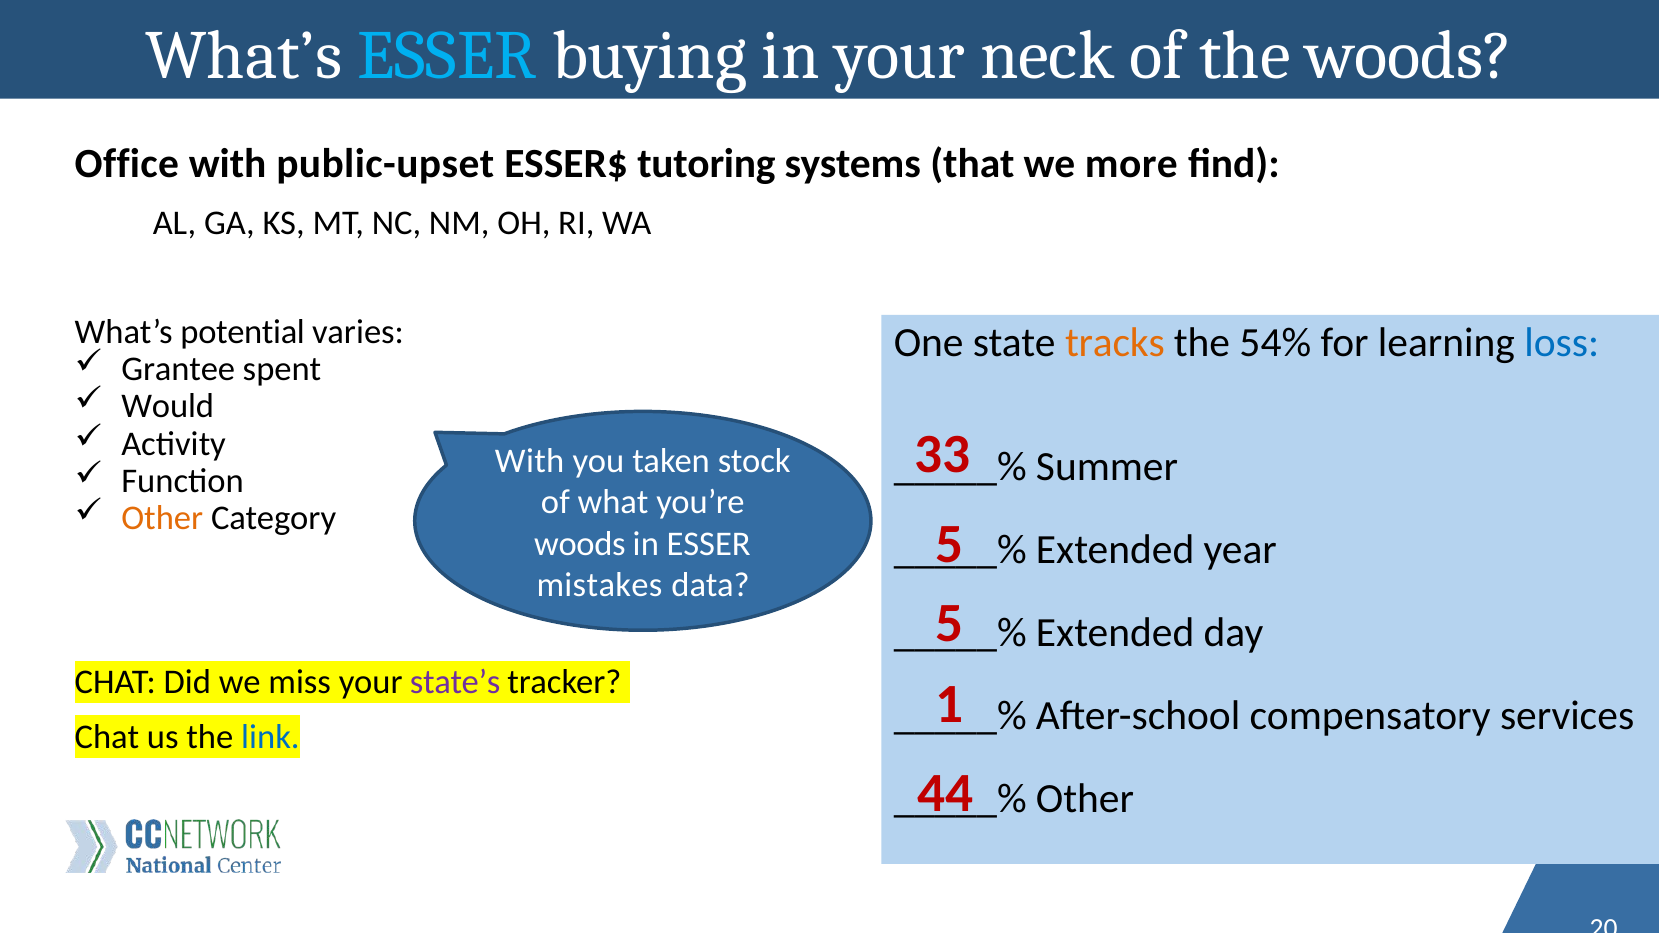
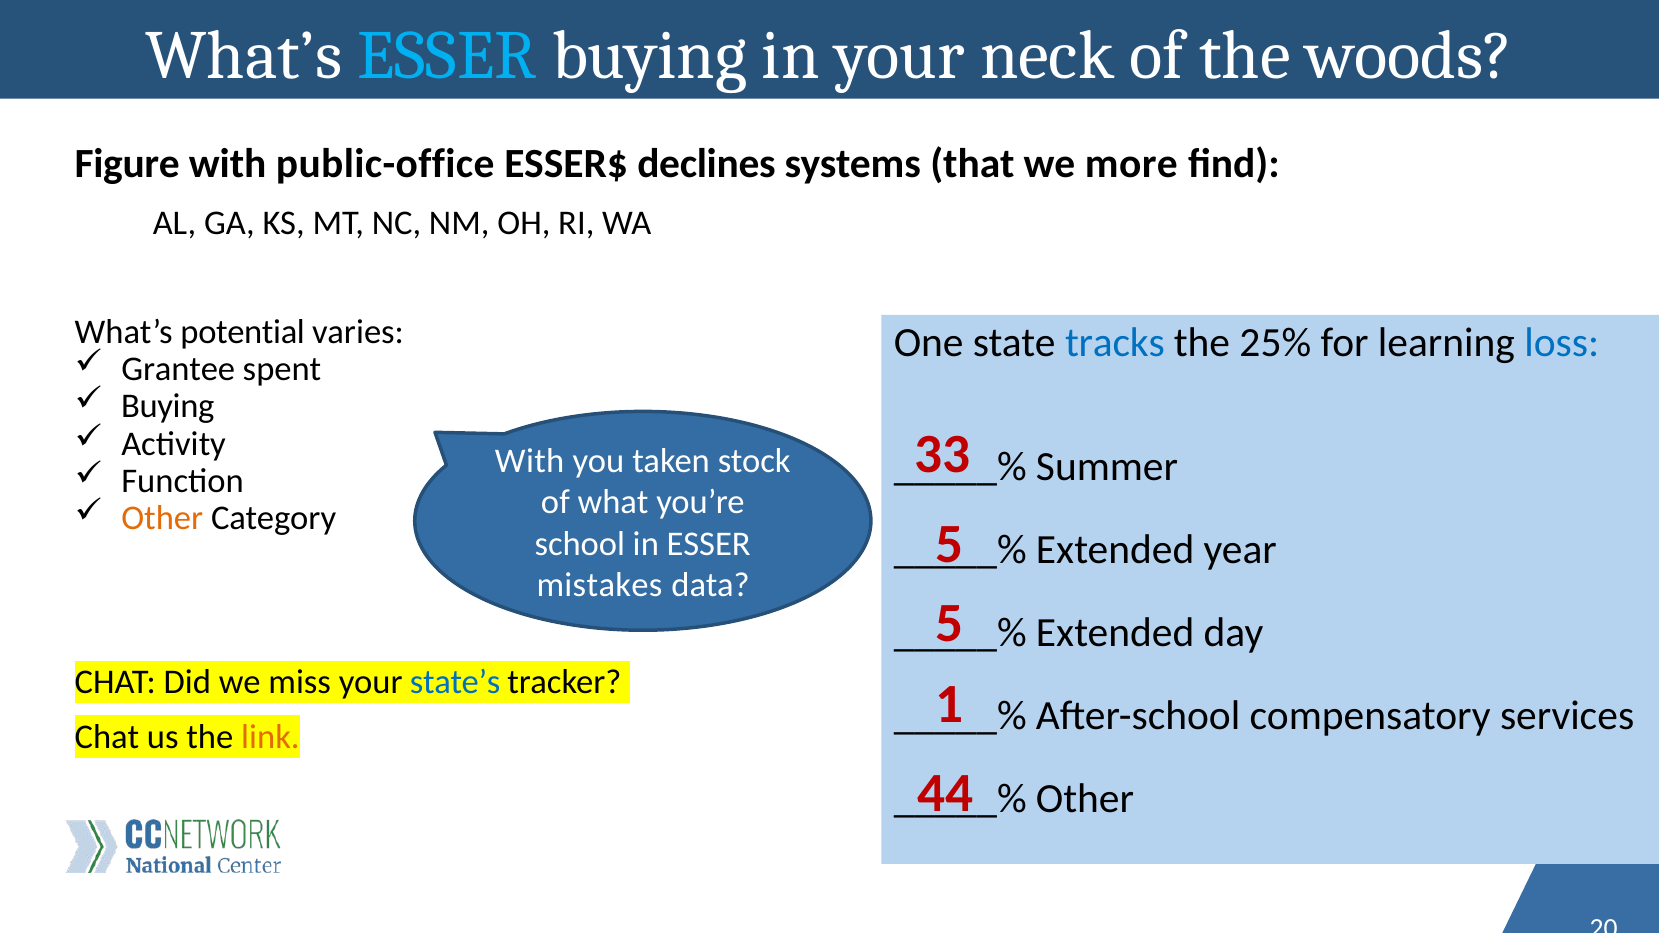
Office: Office -> Figure
public-upset: public-upset -> public-office
tutoring: tutoring -> declines
tracks colour: orange -> blue
54%: 54% -> 25%
Would at (168, 407): Would -> Buying
woods at (580, 544): woods -> school
state’s colour: purple -> blue
link colour: blue -> orange
